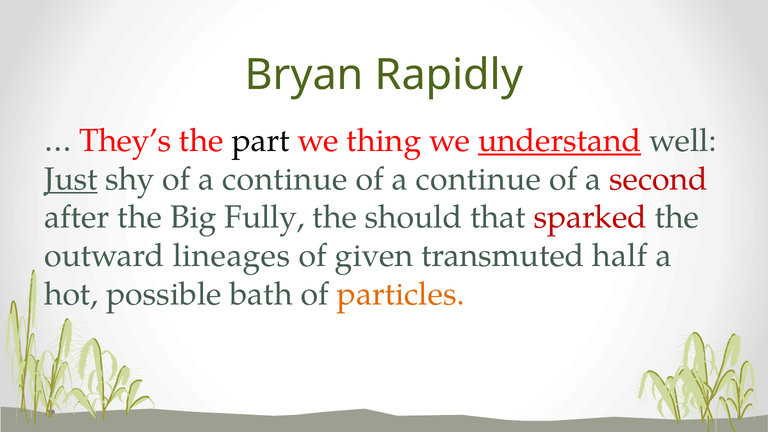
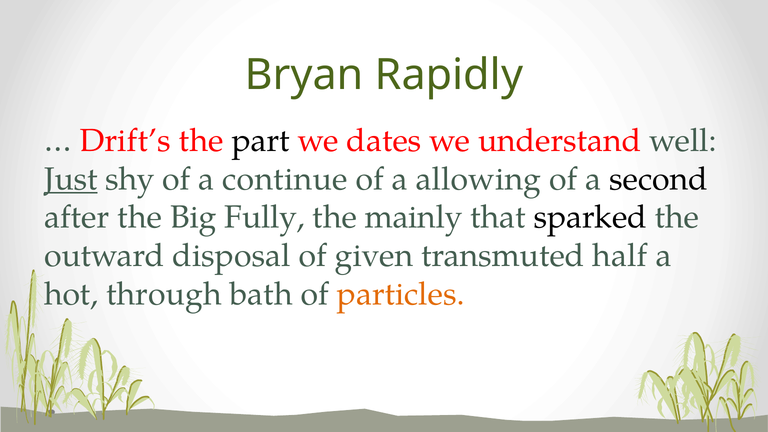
They’s: They’s -> Drift’s
thing: thing -> dates
understand underline: present -> none
continue at (478, 179): continue -> allowing
second colour: red -> black
should: should -> mainly
sparked colour: red -> black
lineages: lineages -> disposal
possible: possible -> through
